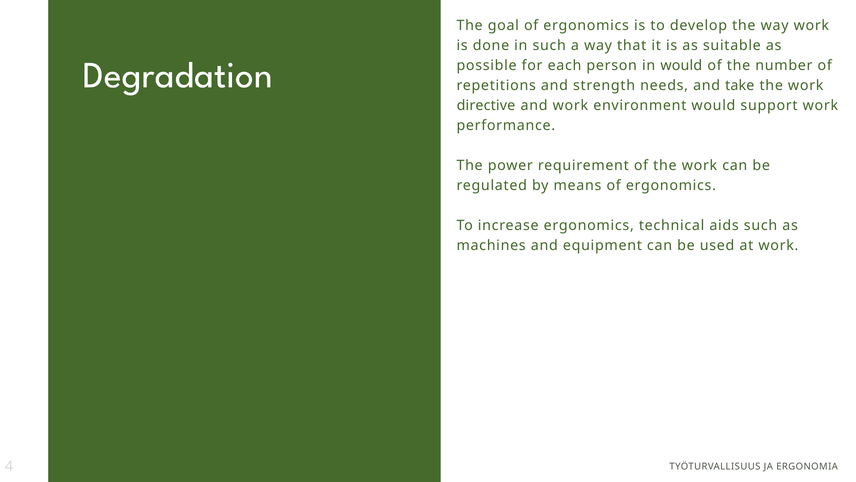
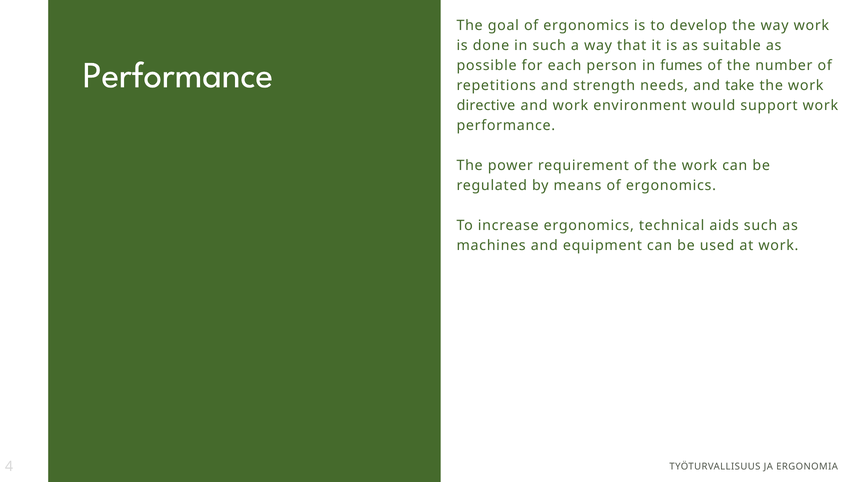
Degradation at (178, 75): Degradation -> Performance
in would: would -> fumes
